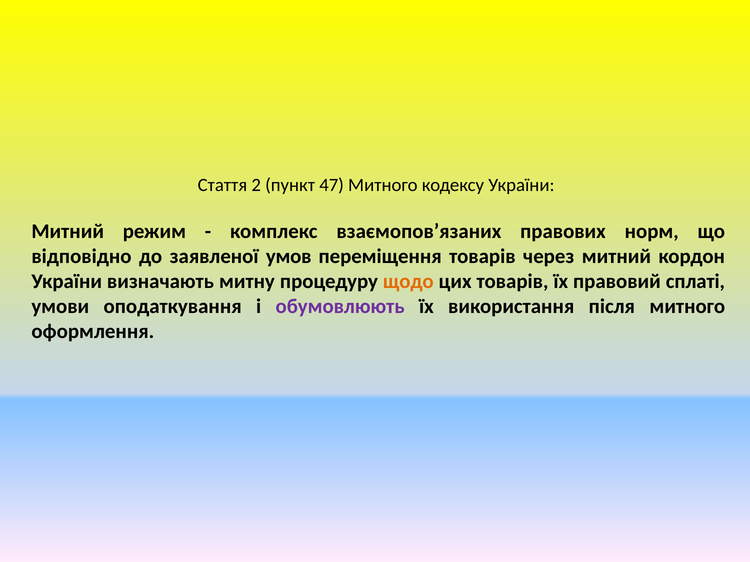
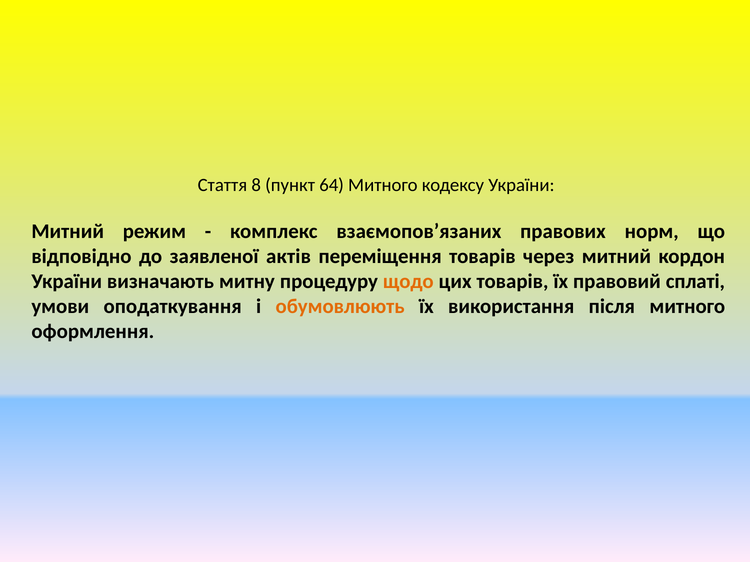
2: 2 -> 8
47: 47 -> 64
умов: умов -> актів
обумовлюють colour: purple -> orange
